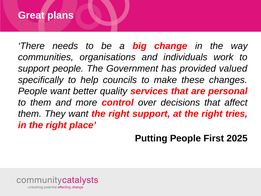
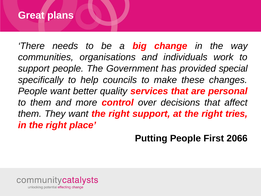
valued: valued -> special
2025: 2025 -> 2066
